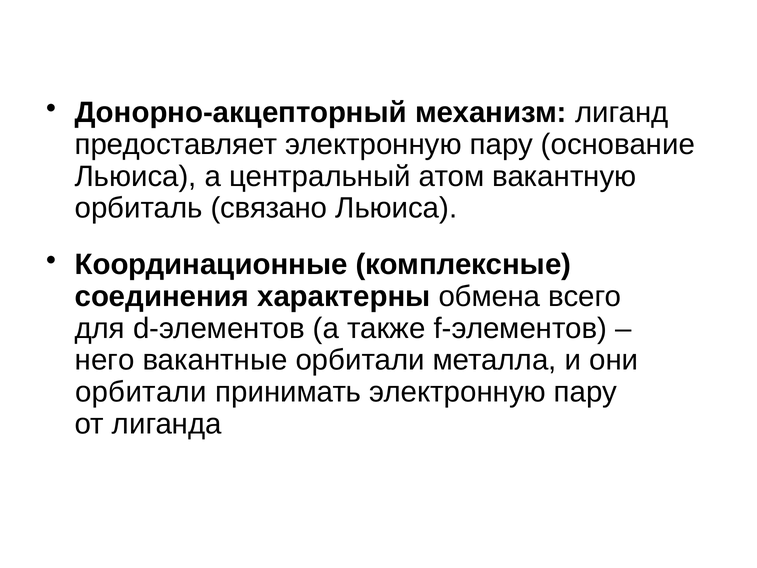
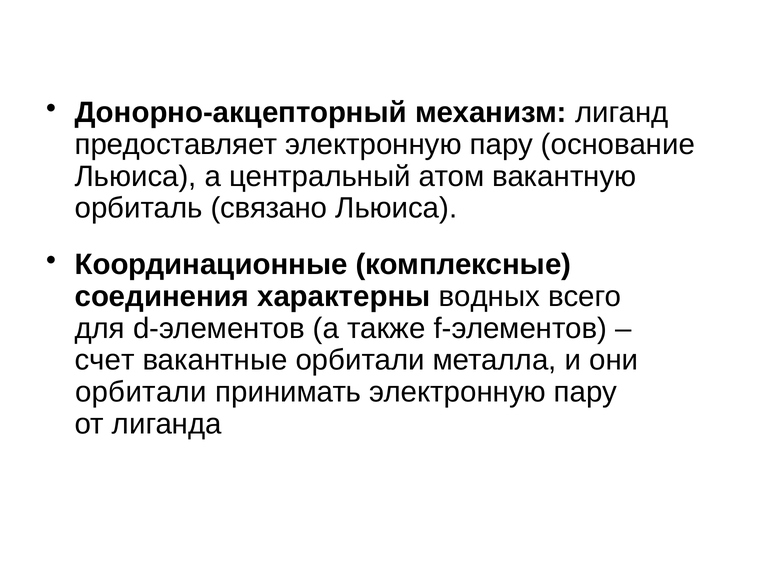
обмена: обмена -> водных
него: него -> счет
